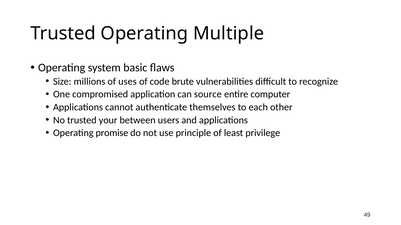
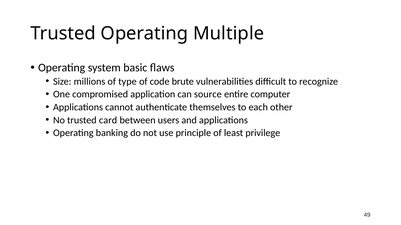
uses: uses -> type
your: your -> card
promise: promise -> banking
